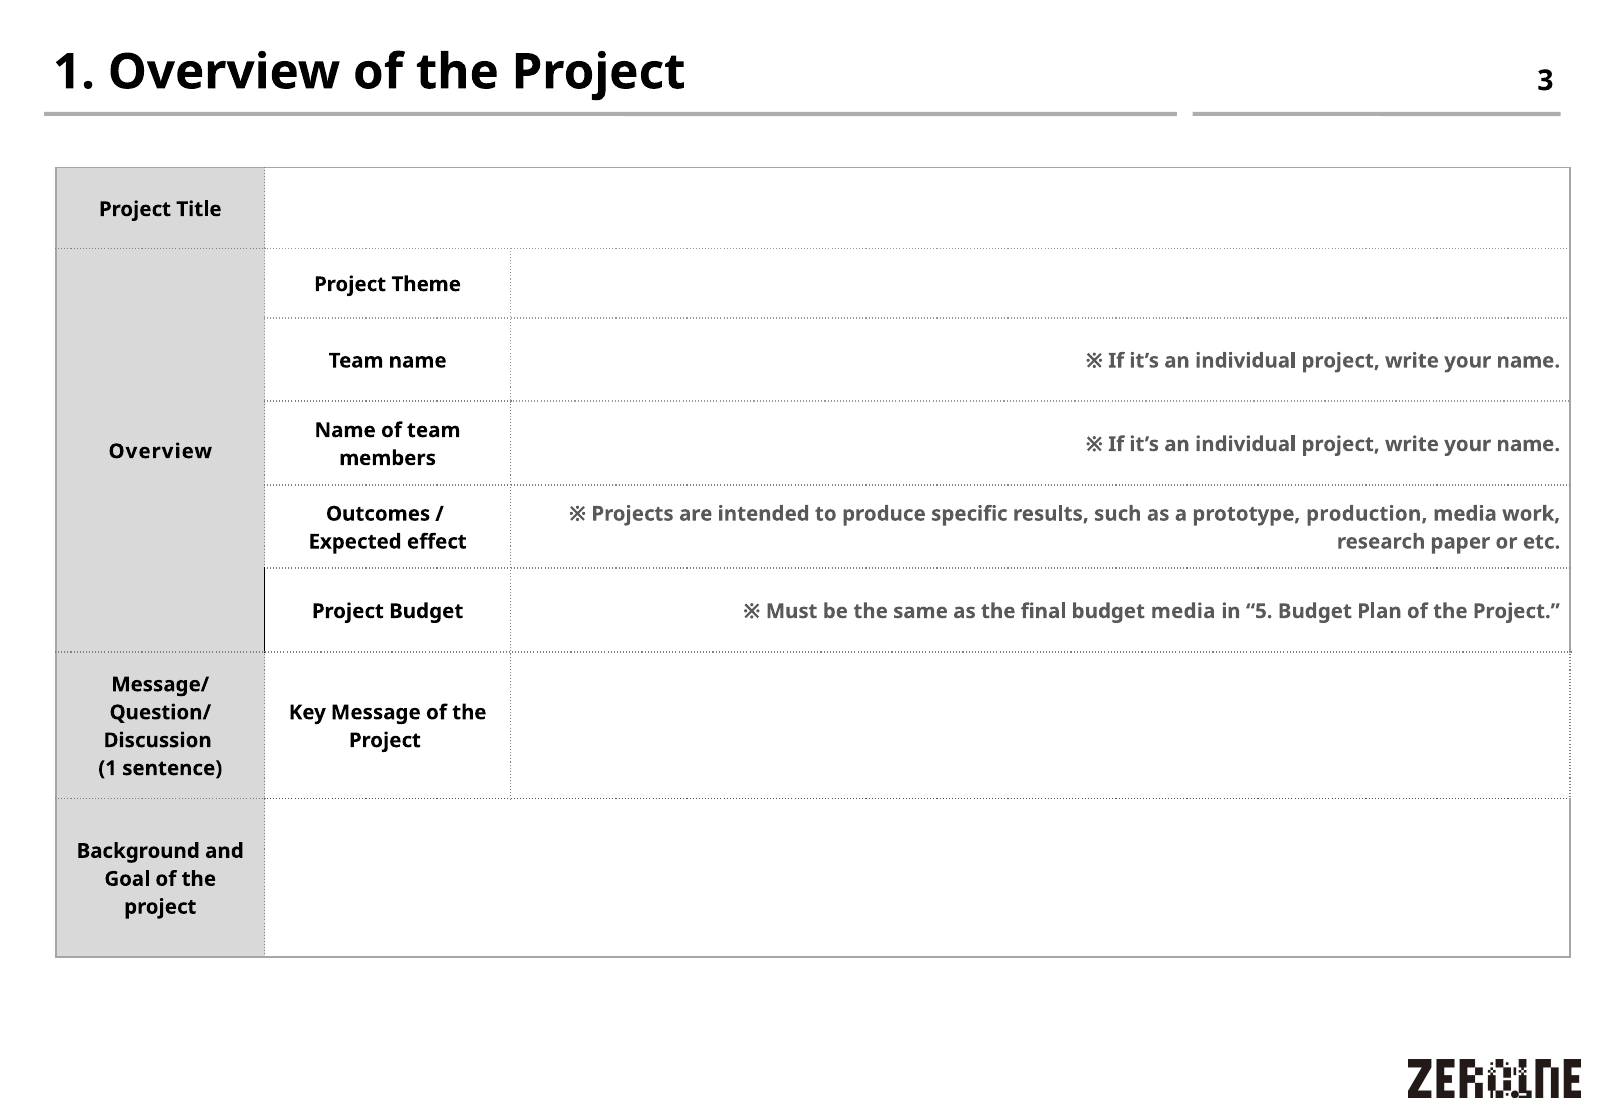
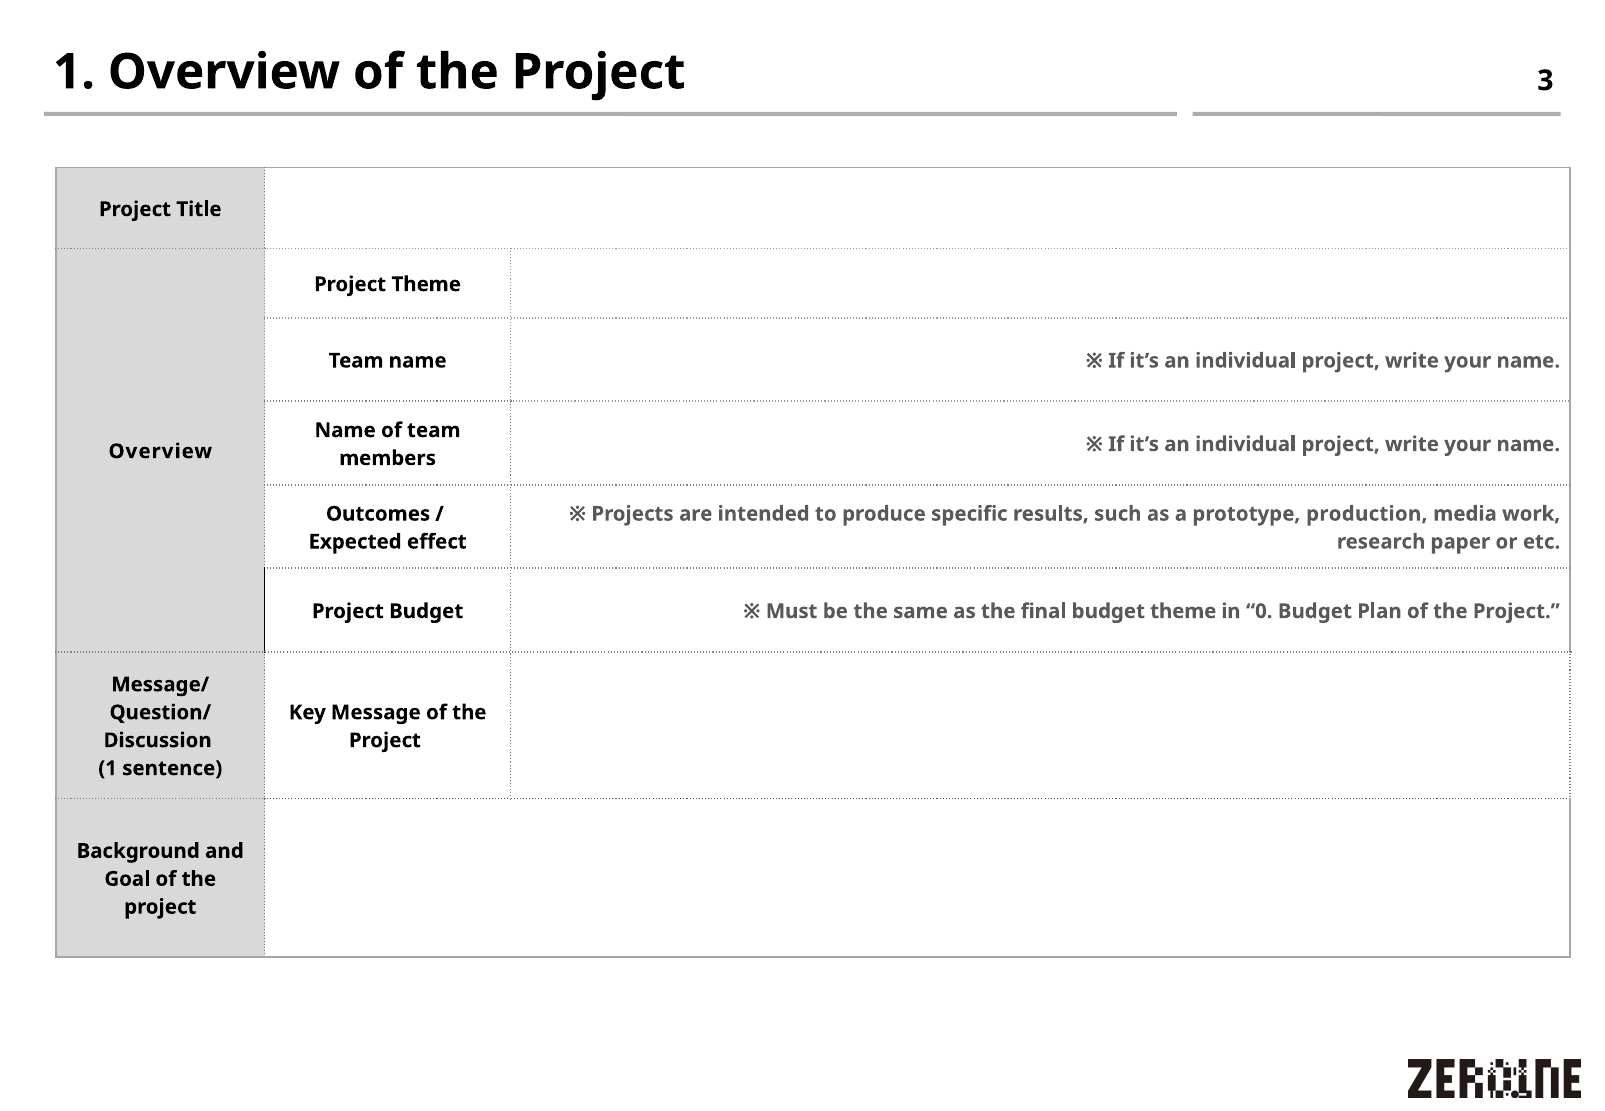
budget media: media -> theme
5: 5 -> 0
